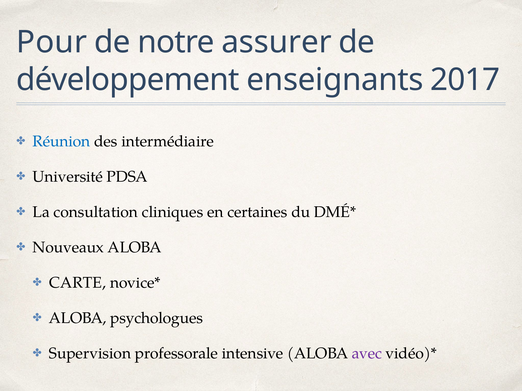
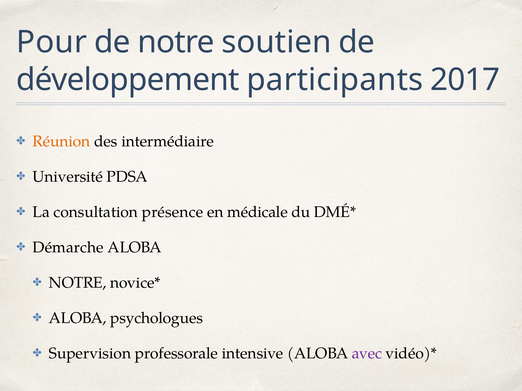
assurer: assurer -> soutien
enseignants: enseignants -> participants
Réunion colour: blue -> orange
cliniques: cliniques -> présence
certaines: certaines -> médicale
Nouveaux: Nouveaux -> Démarche
CARTE at (78, 283): CARTE -> NOTRE
